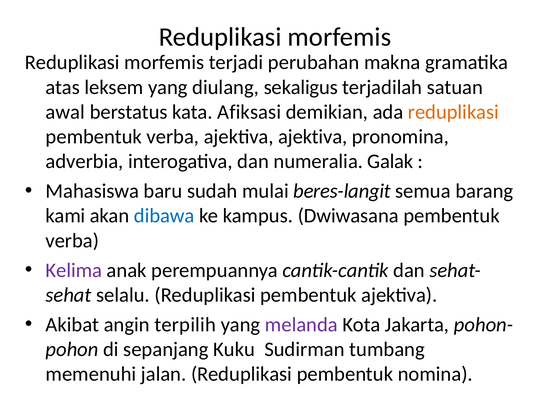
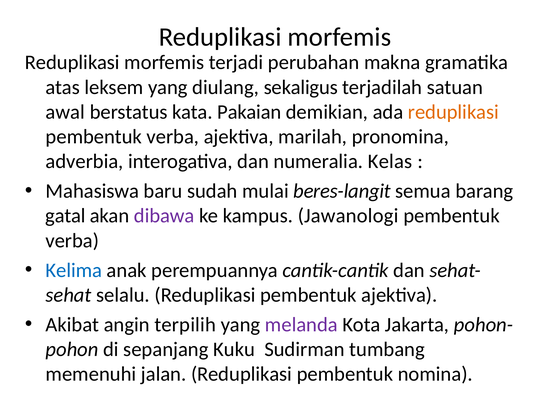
Afiksasi: Afiksasi -> Pakaian
ajektiva ajektiva: ajektiva -> marilah
Galak: Galak -> Kelas
kami: kami -> gatal
dibawa colour: blue -> purple
Dwiwasana: Dwiwasana -> Jawanologi
Kelima colour: purple -> blue
